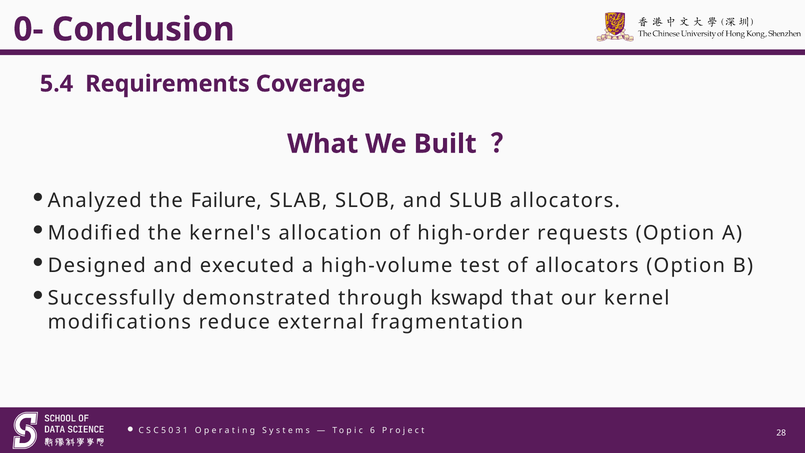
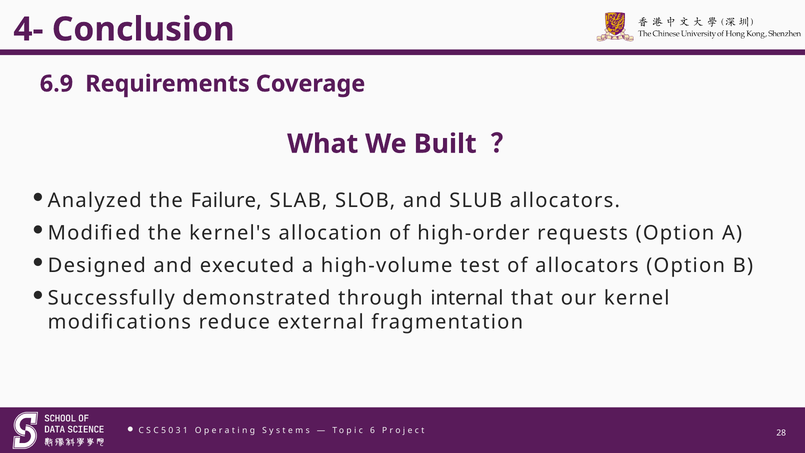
0-: 0- -> 4-
5.4: 5.4 -> 6.9
kswapd: kswapd -> internal
